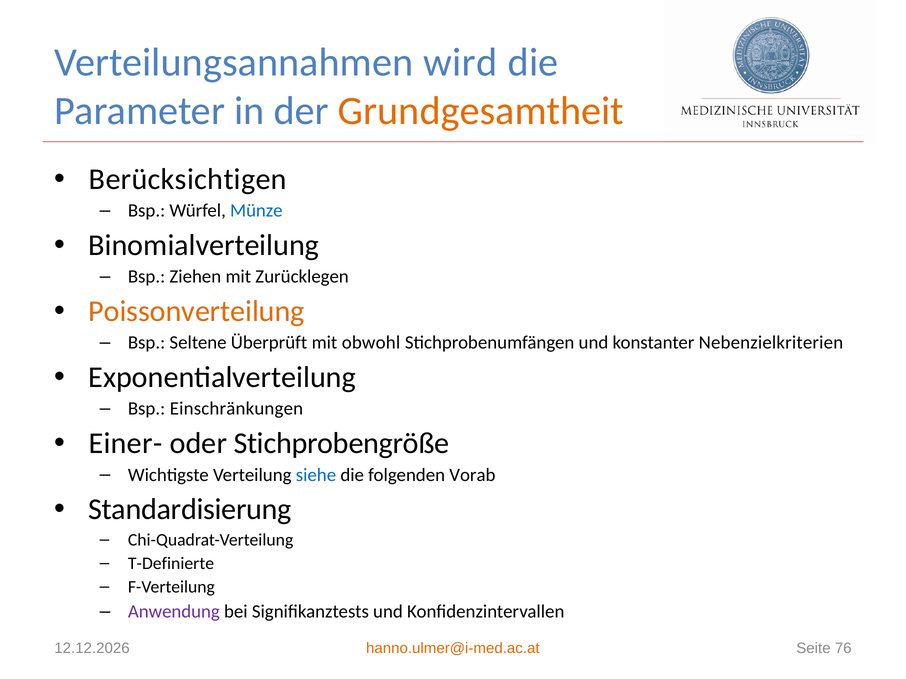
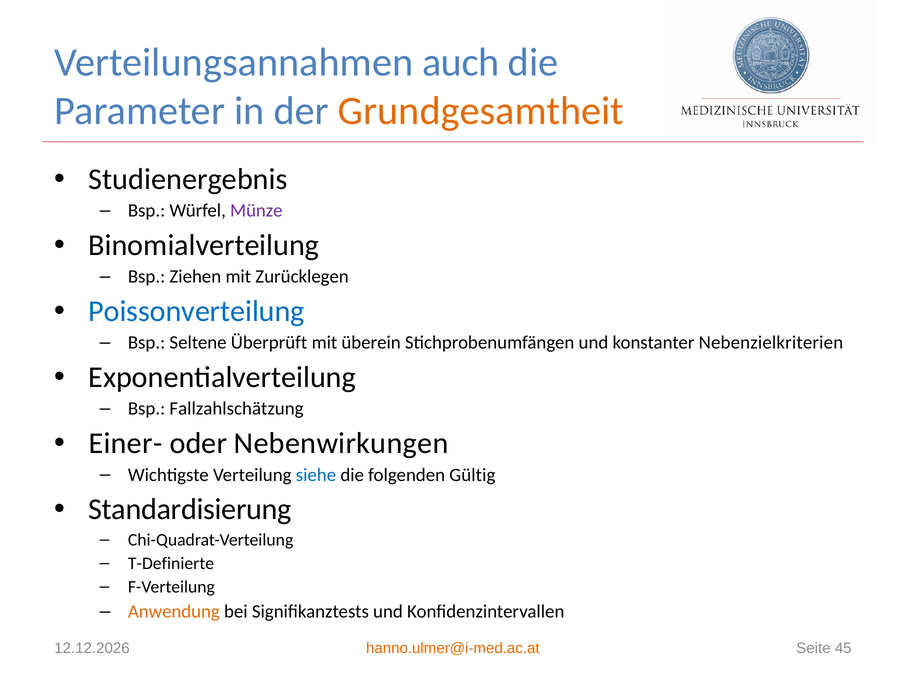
wird: wird -> auch
Berücksichtigen: Berücksichtigen -> Studienergebnis
Münze colour: blue -> purple
Poissonverteilung colour: orange -> blue
obwohl: obwohl -> überein
Einschränkungen: Einschränkungen -> Fallzahlschätzung
Stichprobengröße: Stichprobengröße -> Nebenwirkungen
Vorab: Vorab -> Gültig
Anwendung colour: purple -> orange
76: 76 -> 45
